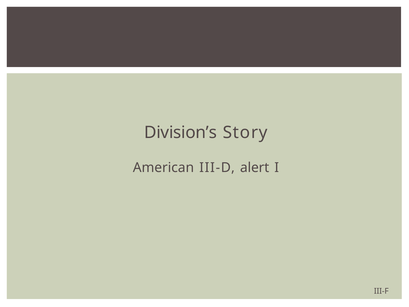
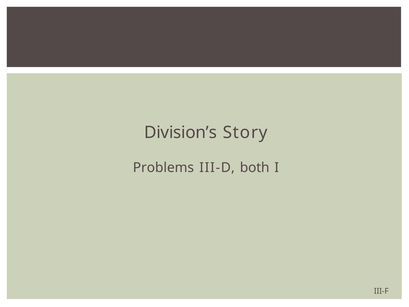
American: American -> Problems
alert: alert -> both
